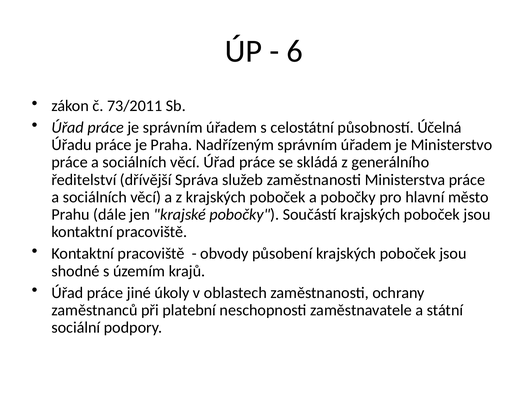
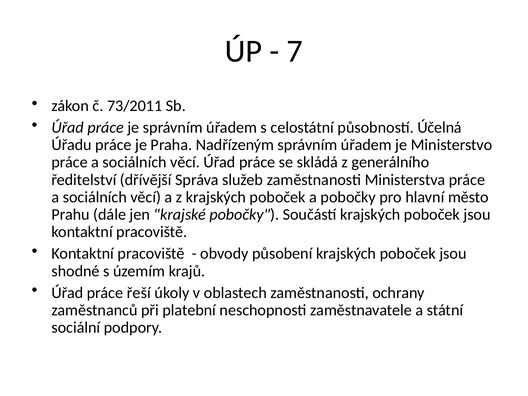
6: 6 -> 7
jiné: jiné -> řeší
